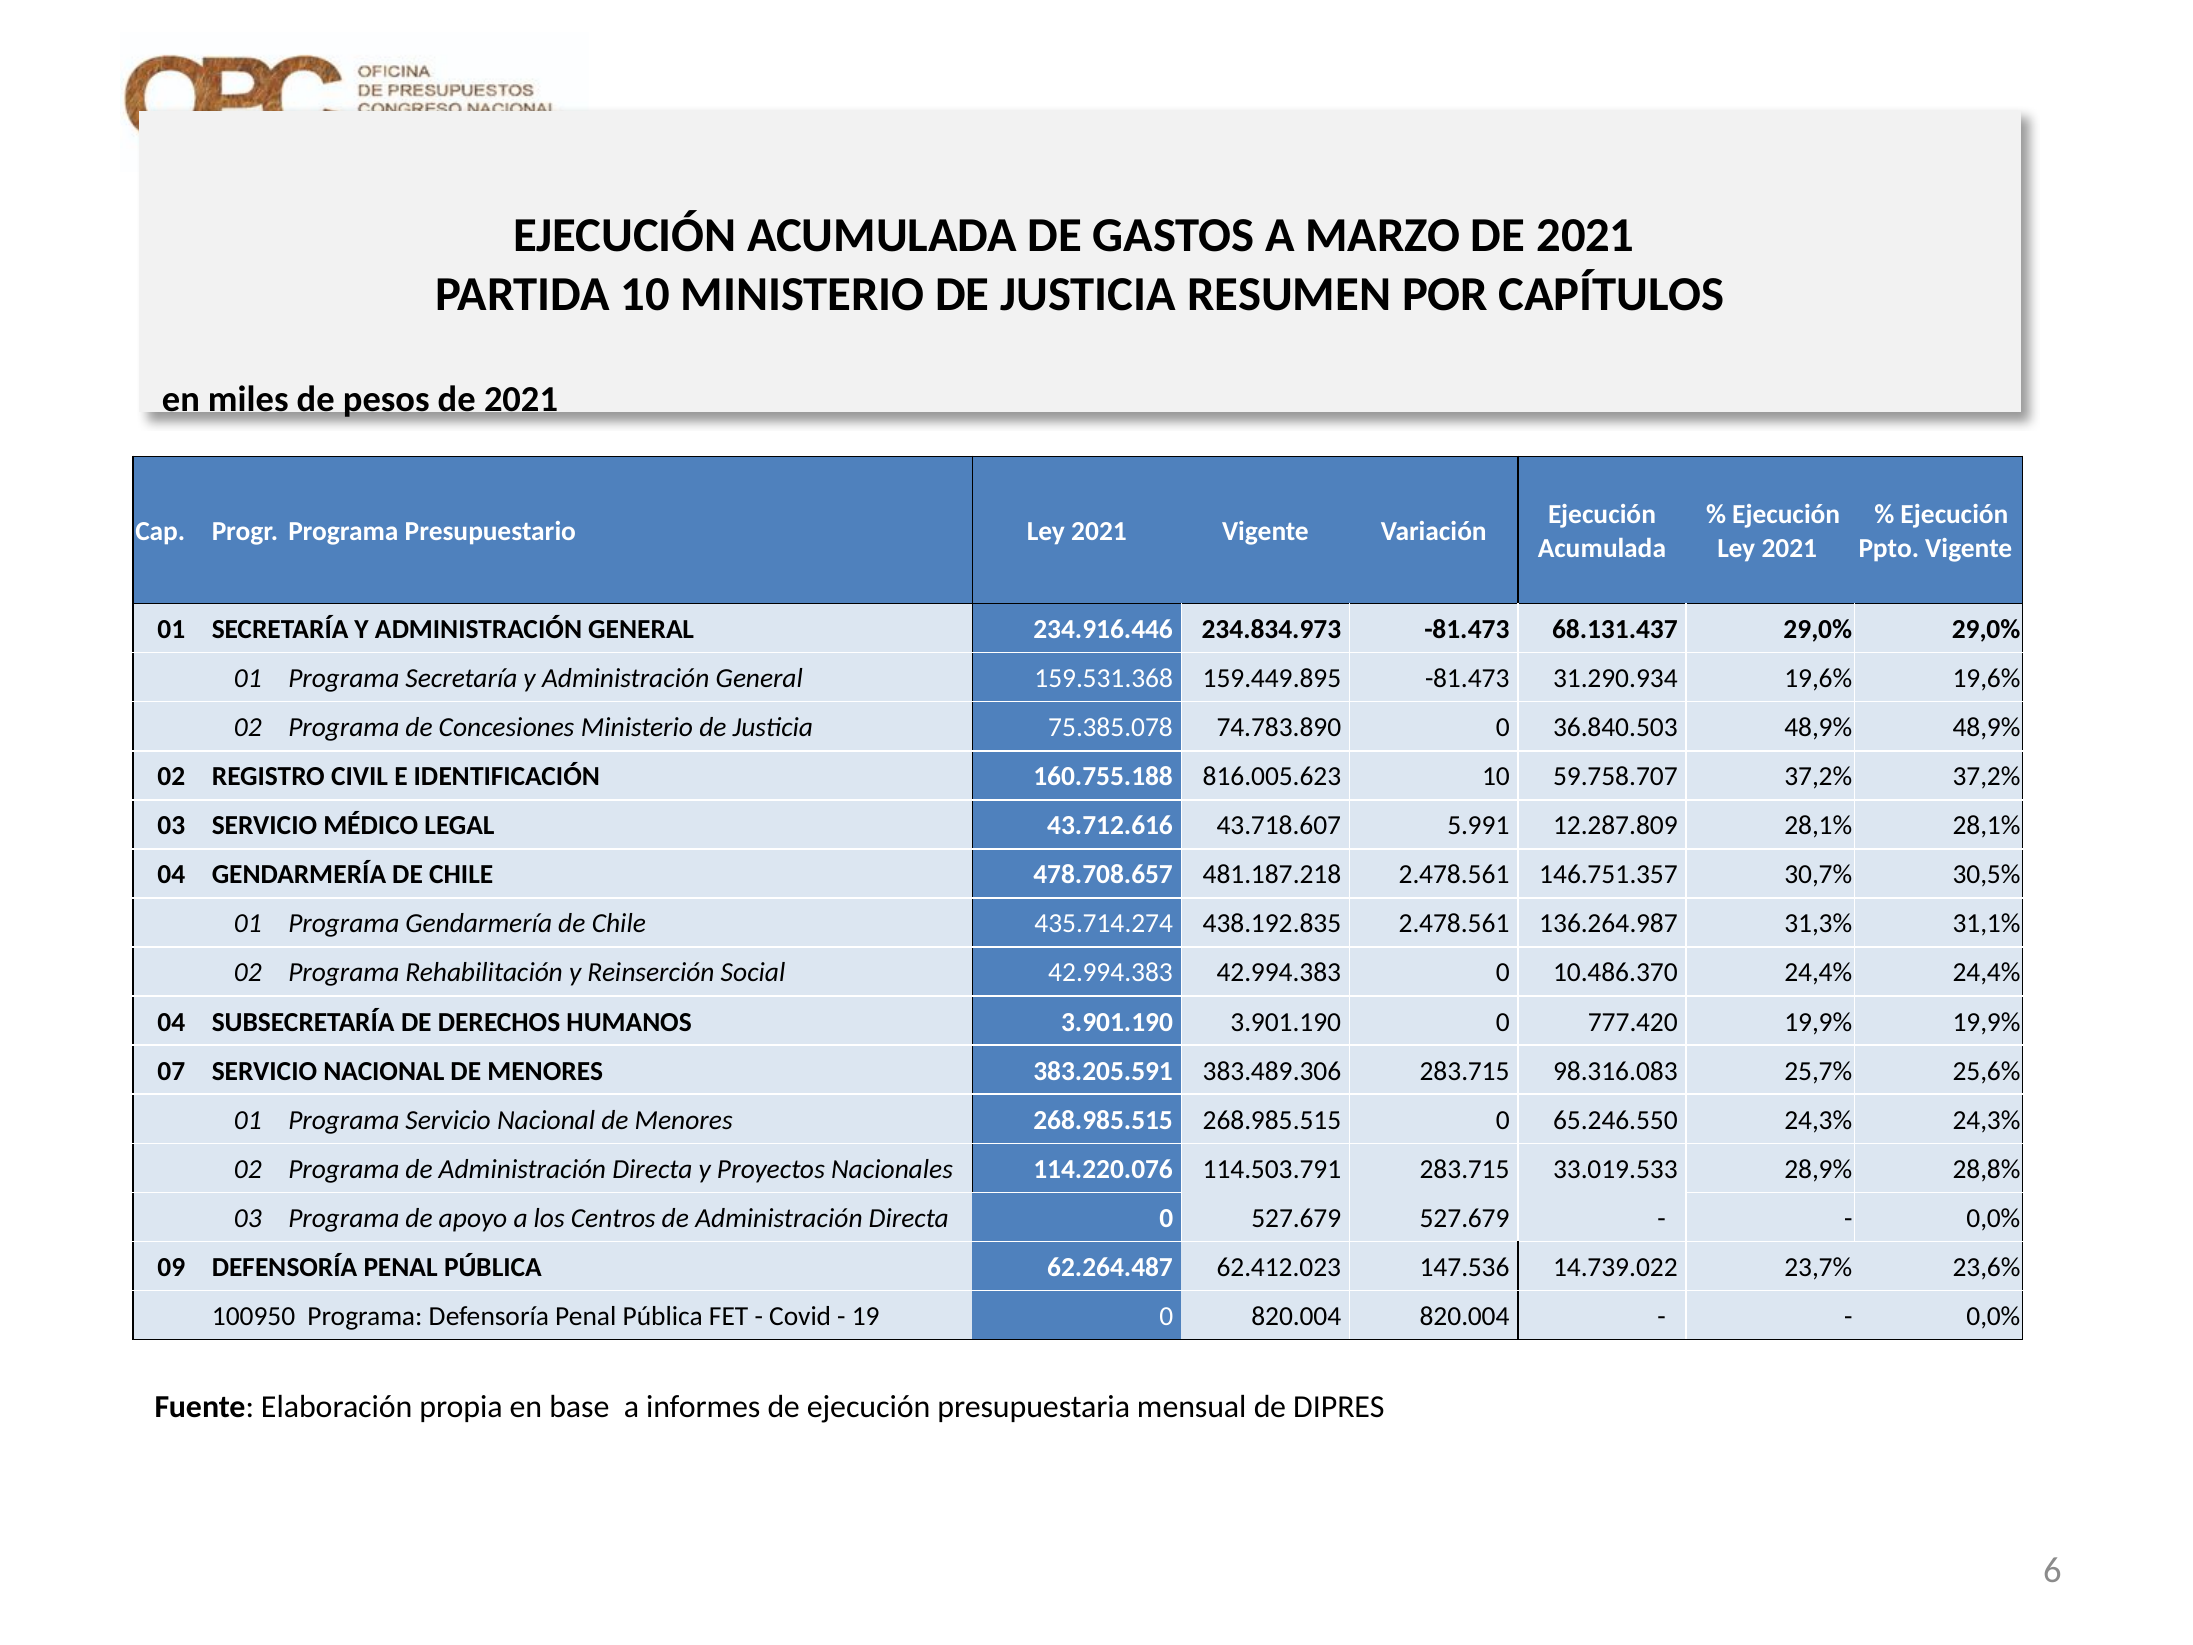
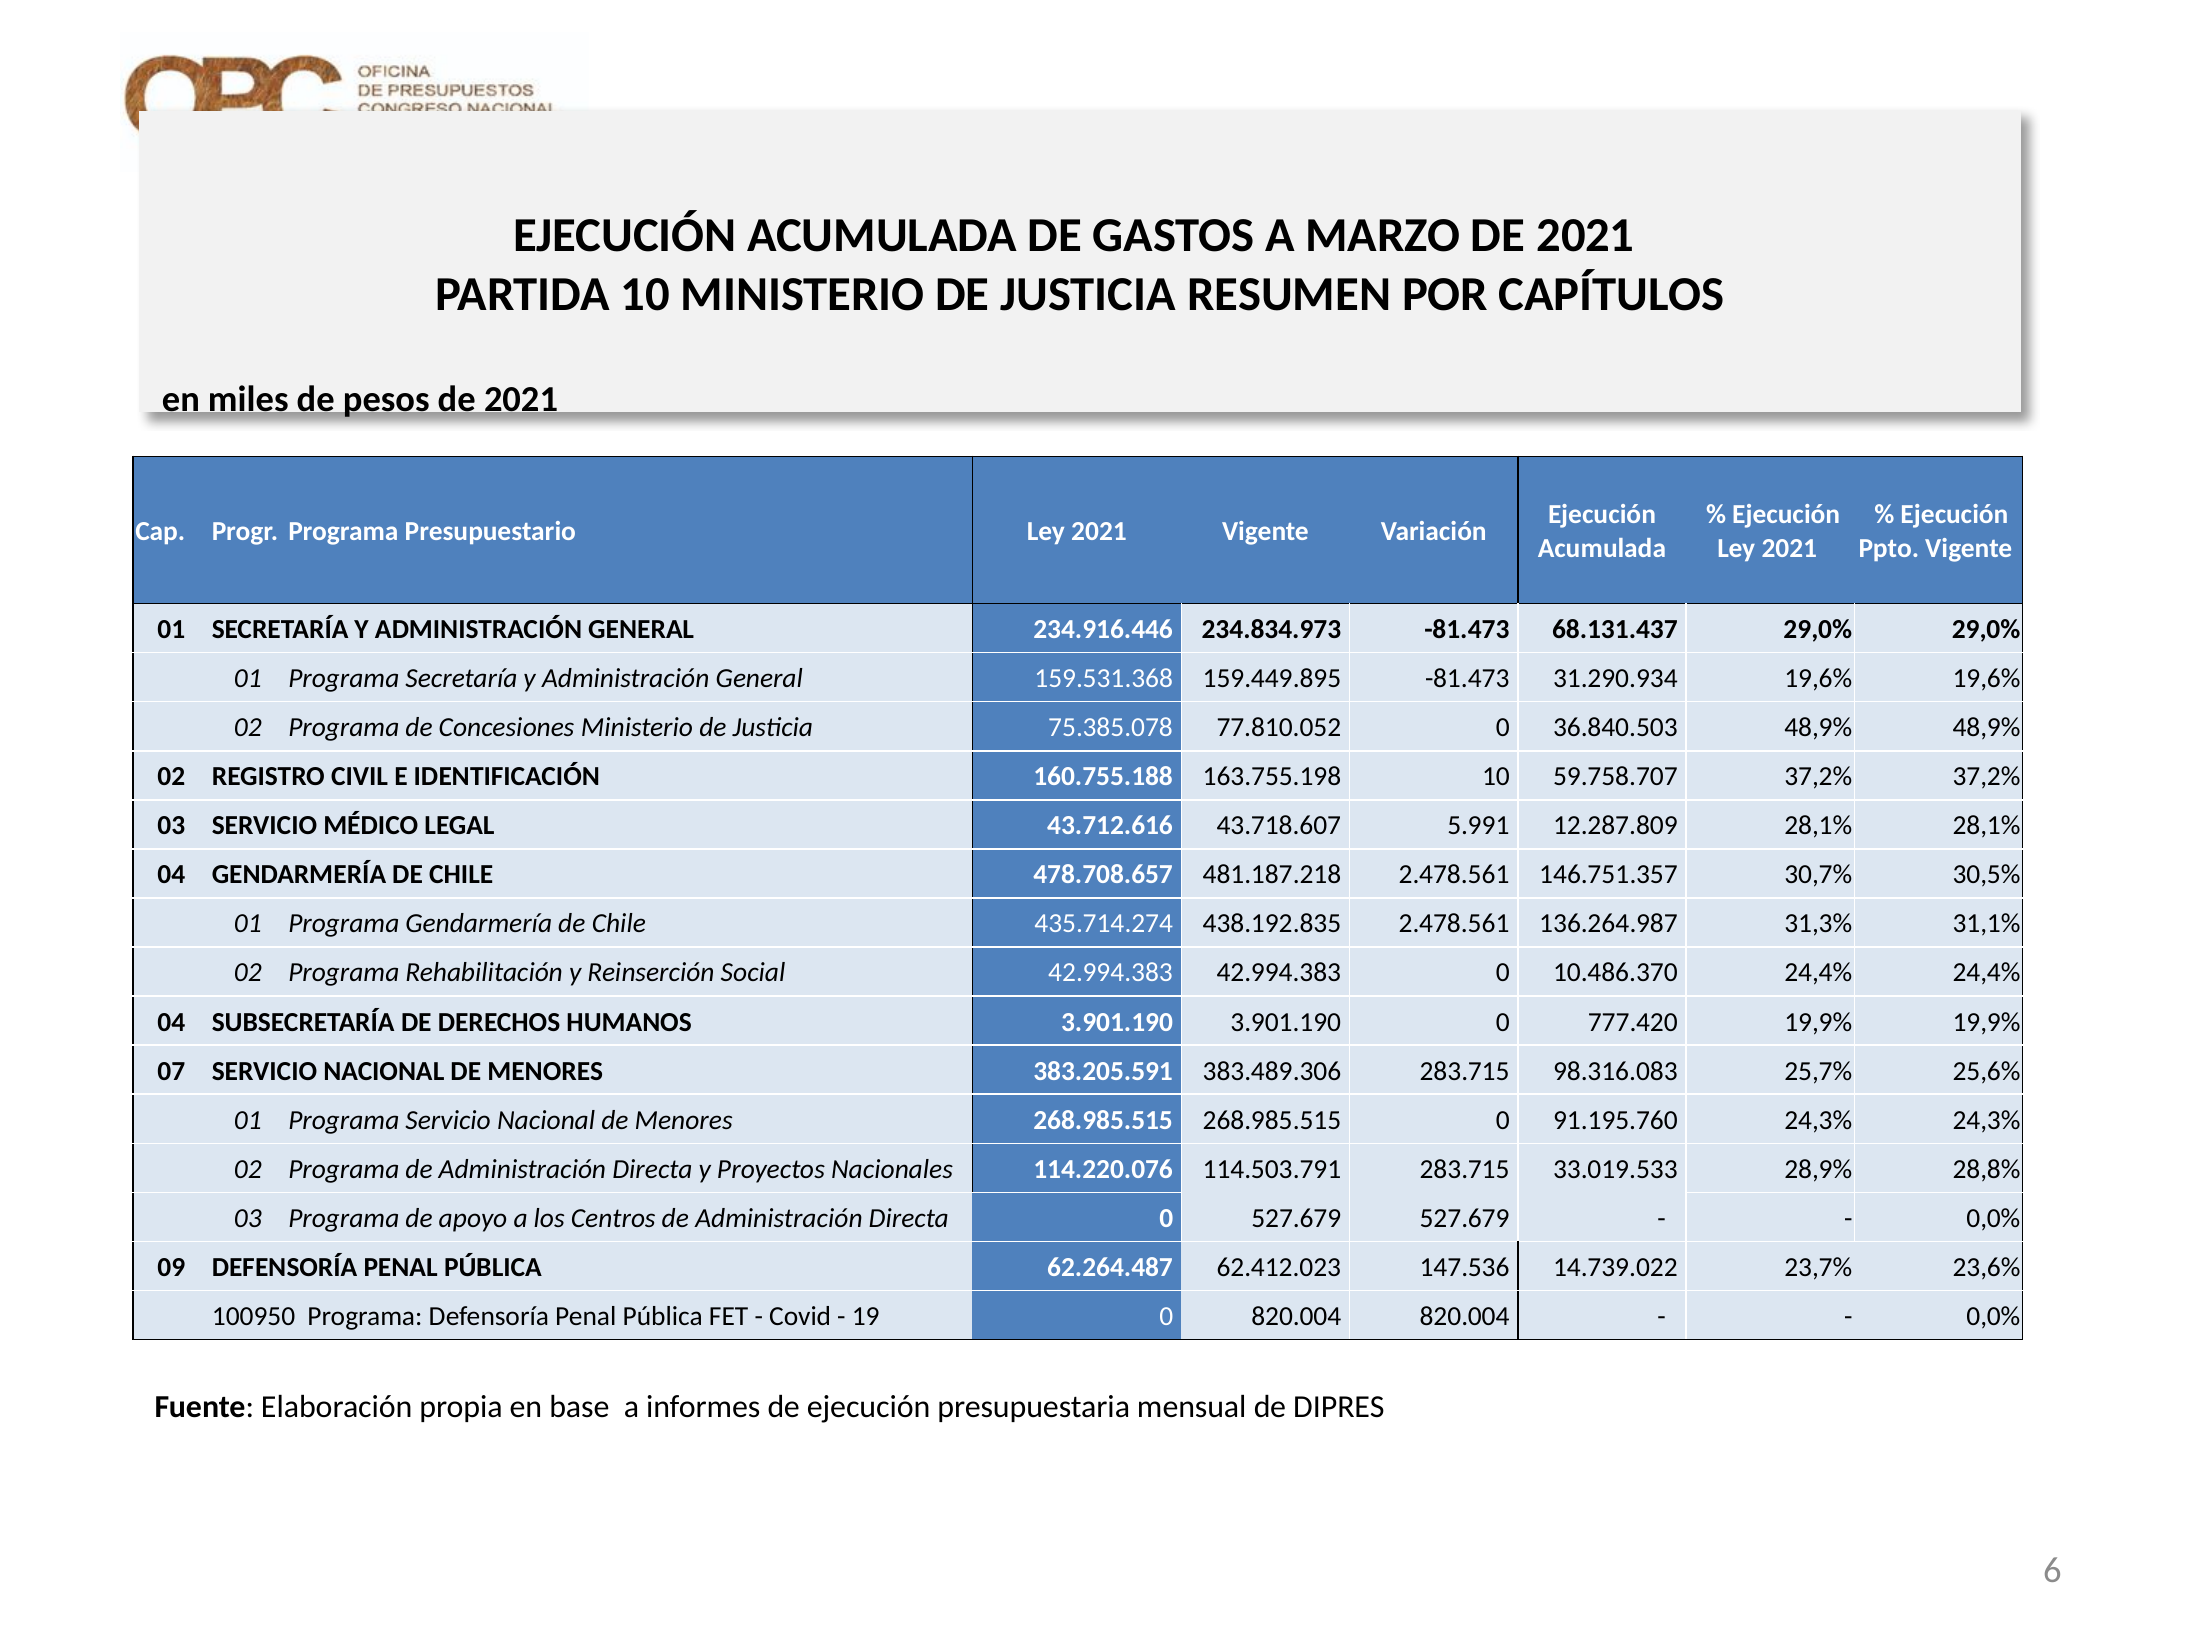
74.783.890: 74.783.890 -> 77.810.052
816.005.623: 816.005.623 -> 163.755.198
65.246.550: 65.246.550 -> 91.195.760
